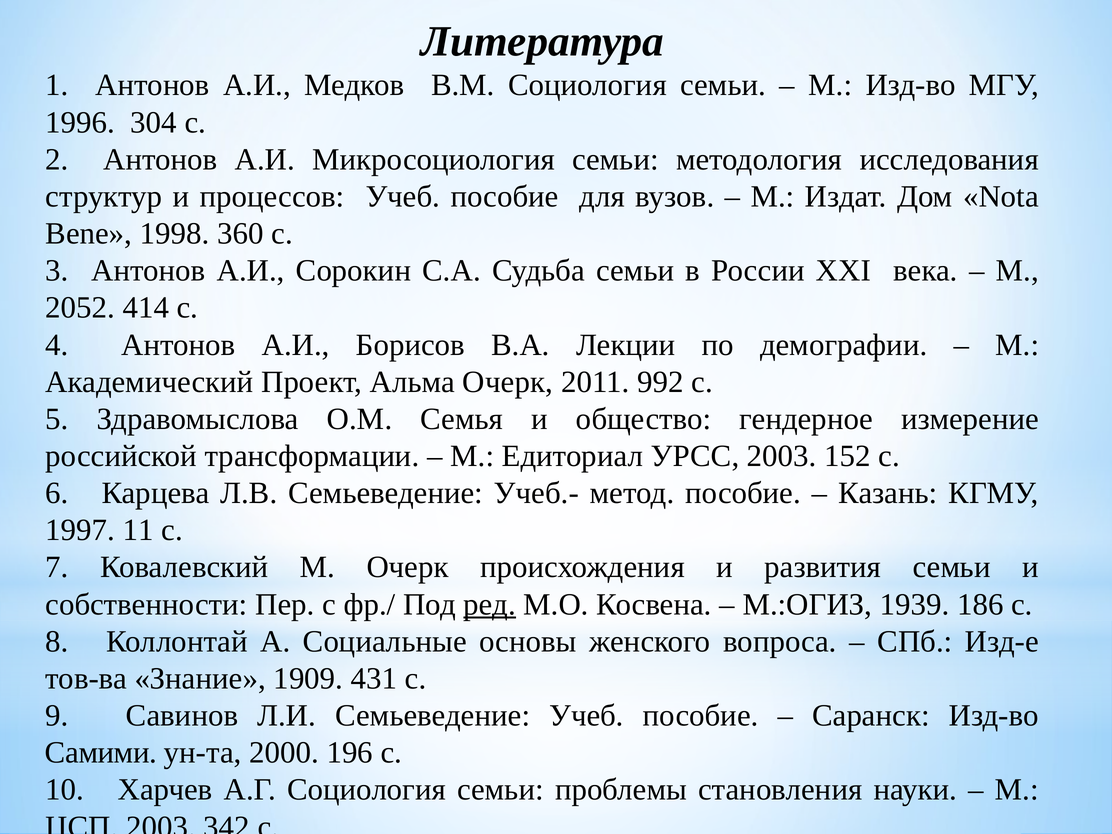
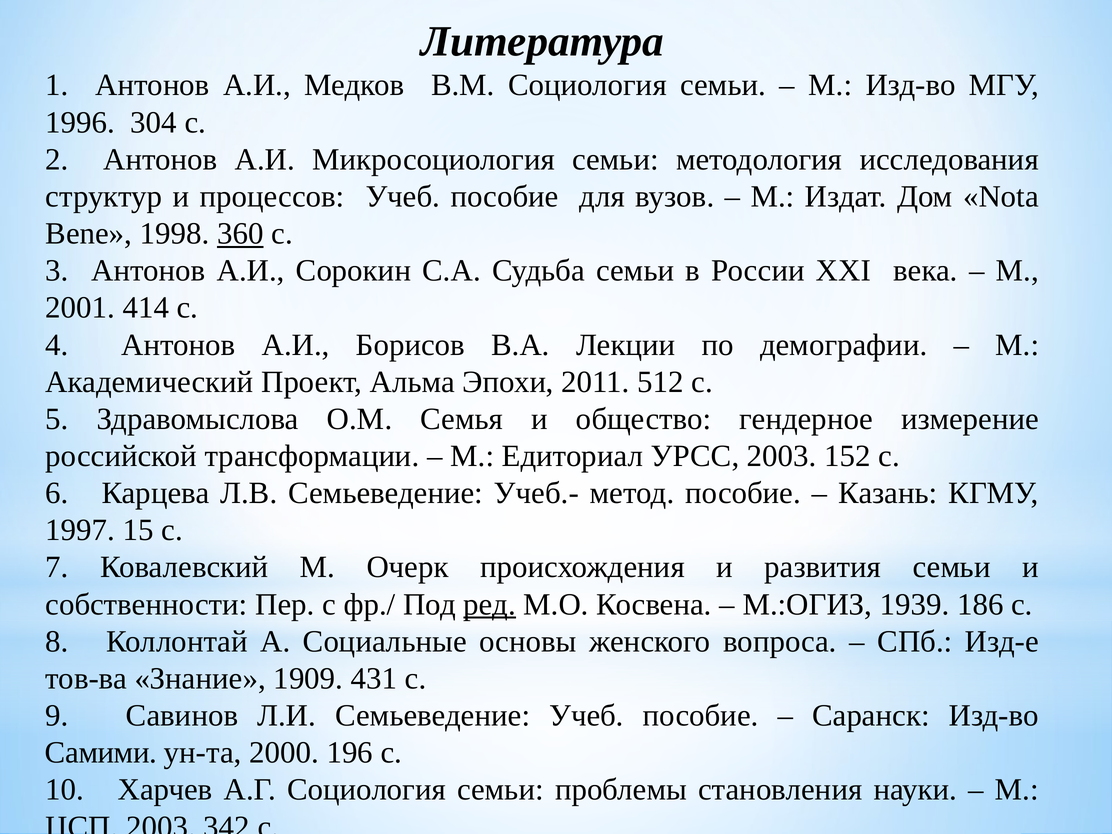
360 underline: none -> present
2052: 2052 -> 2001
Альма Очерк: Очерк -> Эпохи
992: 992 -> 512
11: 11 -> 15
